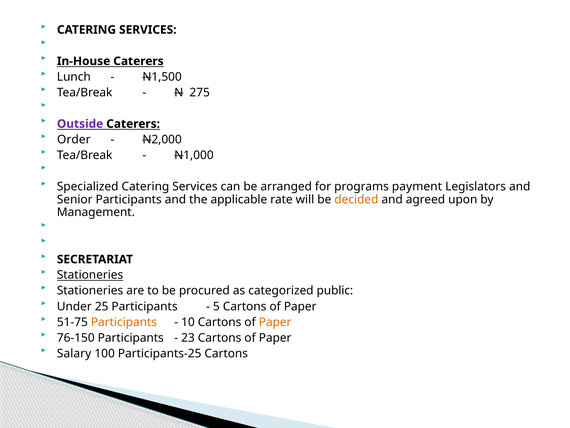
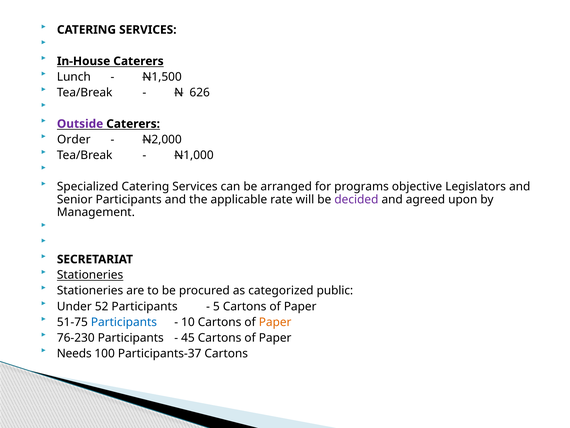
275: 275 -> 626
payment: payment -> objective
decided colour: orange -> purple
25: 25 -> 52
Participants at (124, 322) colour: orange -> blue
76-150: 76-150 -> 76-230
23: 23 -> 45
Salary: Salary -> Needs
Participants-25: Participants-25 -> Participants-37
